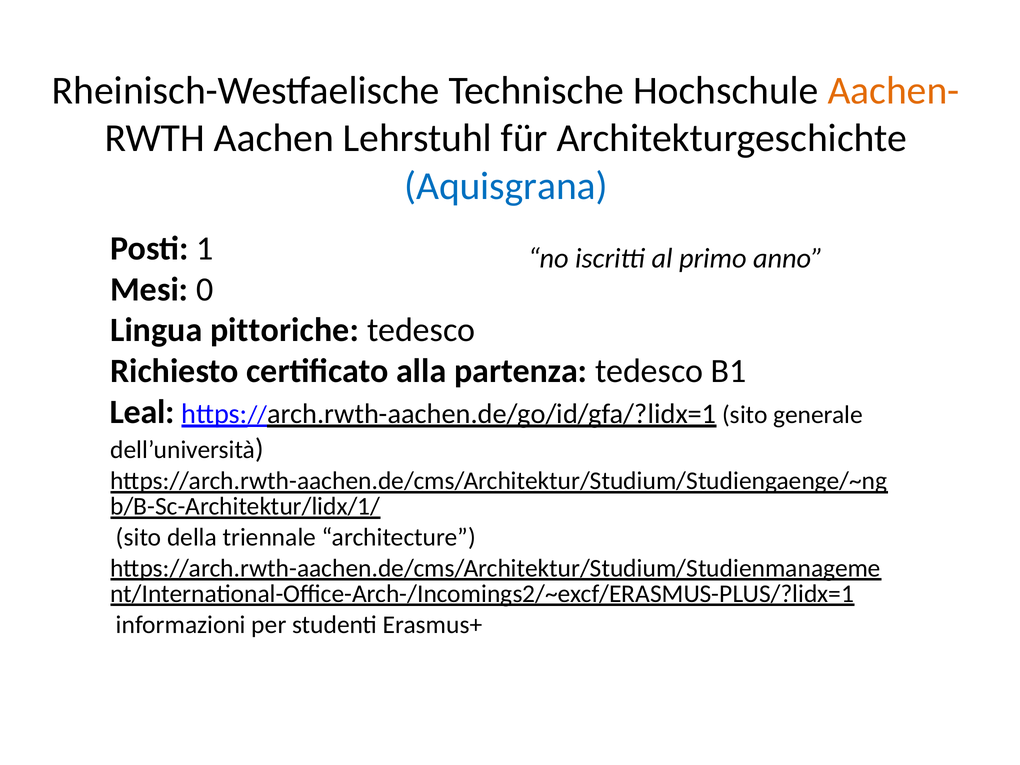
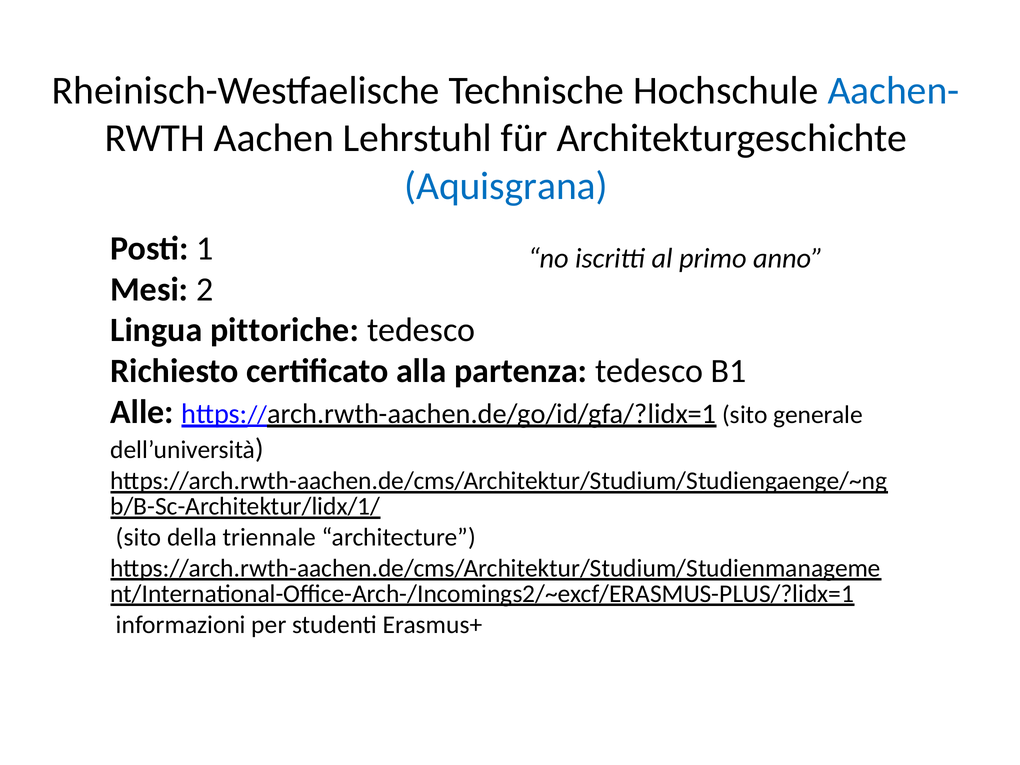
Aachen- colour: orange -> blue
0: 0 -> 2
Leal: Leal -> Alle
